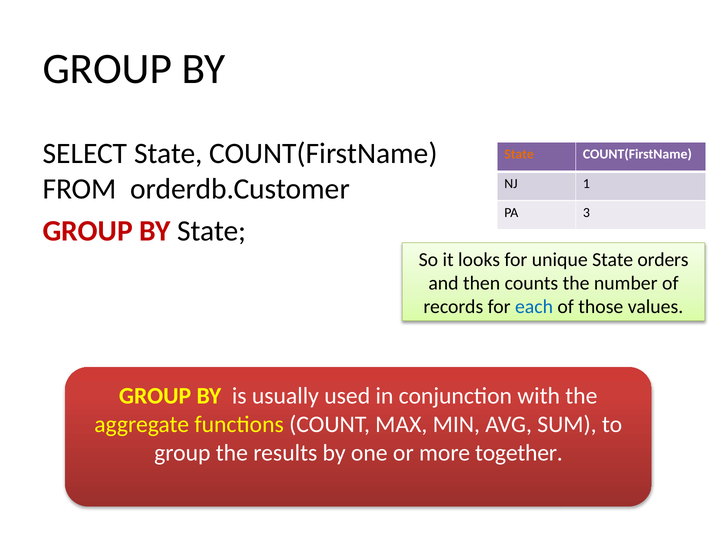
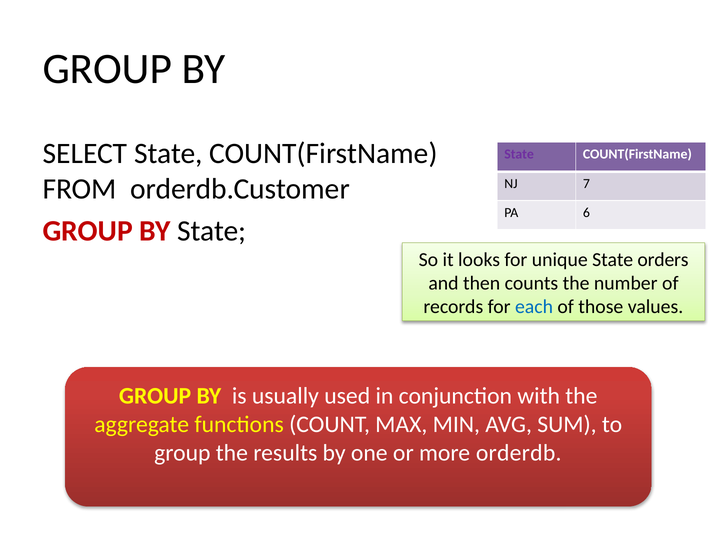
State at (519, 154) colour: orange -> purple
1: 1 -> 7
3: 3 -> 6
together: together -> orderdb
